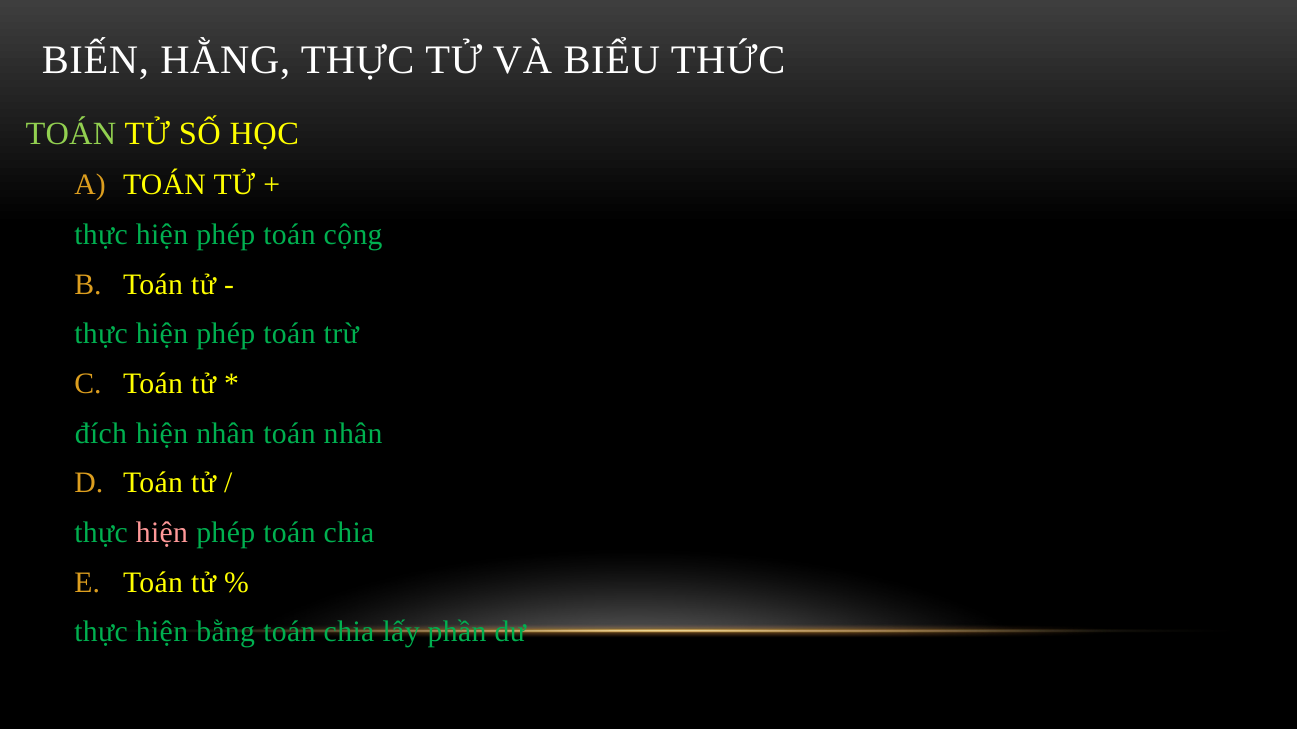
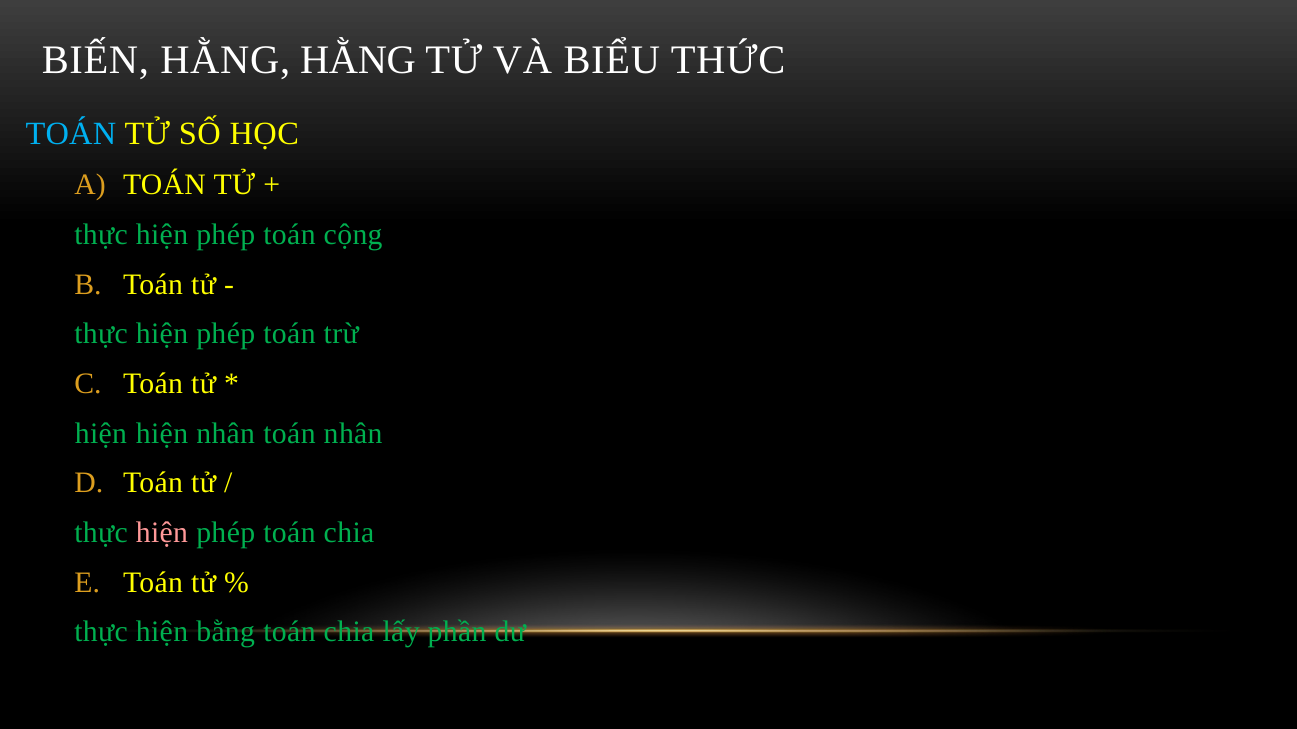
HẰNG THỰC: THỰC -> HẰNG
TOÁN at (71, 134) colour: light green -> light blue
đích at (101, 434): đích -> hiện
